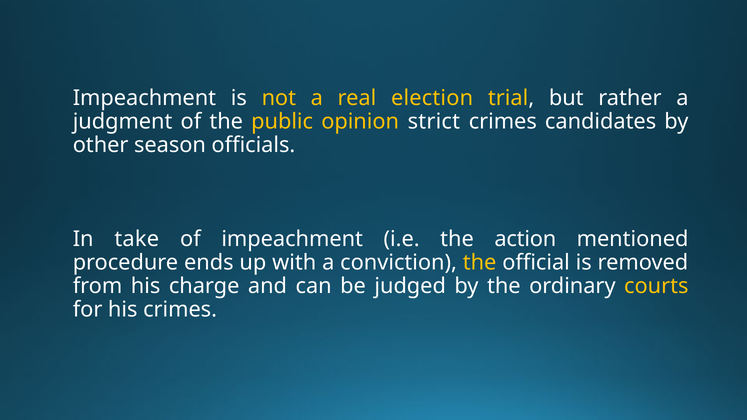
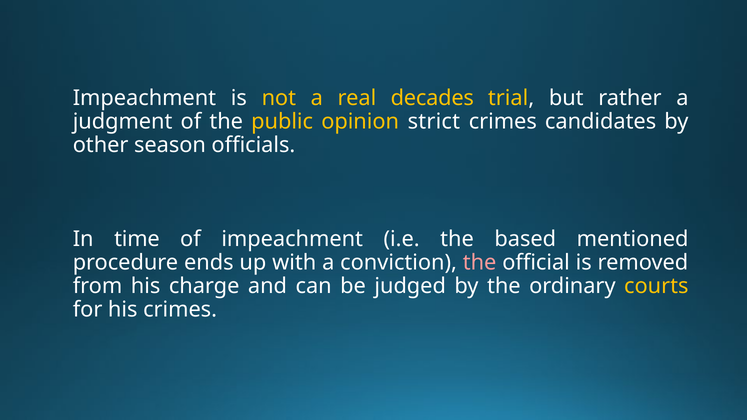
election: election -> decades
take: take -> time
action: action -> based
the at (480, 262) colour: yellow -> pink
